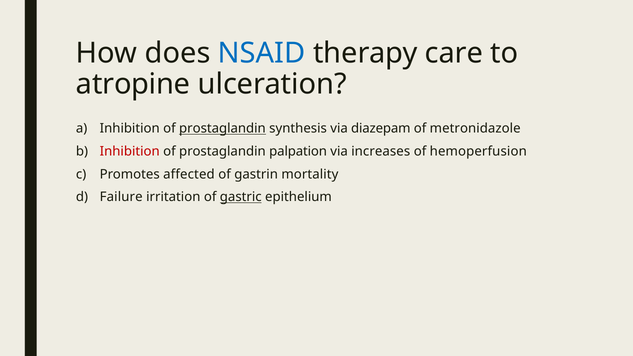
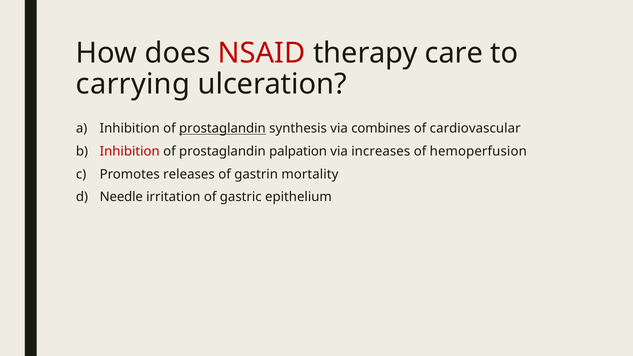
NSAID colour: blue -> red
atropine: atropine -> carrying
diazepam: diazepam -> combines
metronidazole: metronidazole -> cardiovascular
affected: affected -> releases
Failure: Failure -> Needle
gastric underline: present -> none
